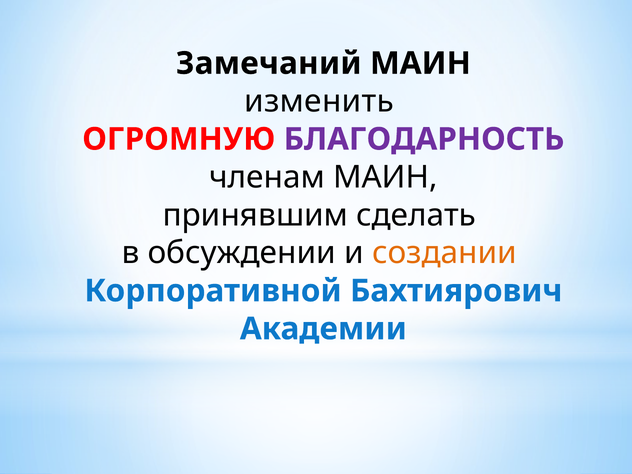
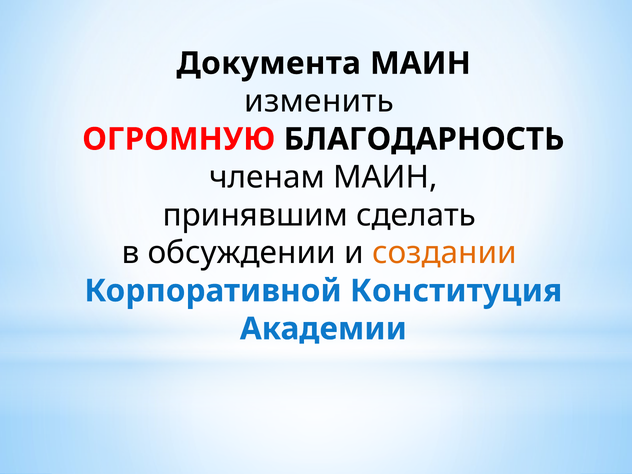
Замечаний: Замечаний -> Документа
БЛАГОДАРНОСТЬ colour: purple -> black
Бахтиярович: Бахтиярович -> Конституция
